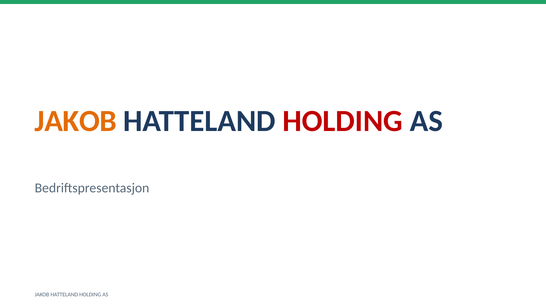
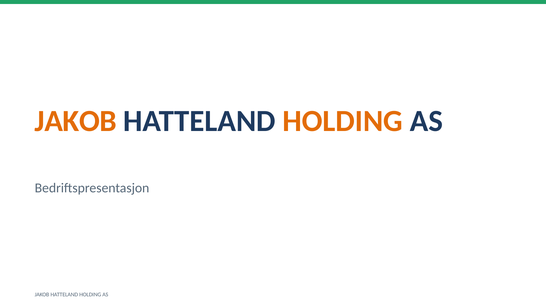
HOLDING at (343, 121) colour: red -> orange
